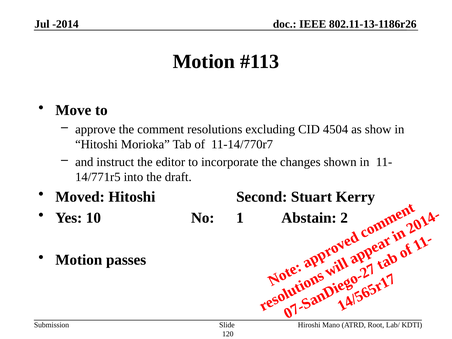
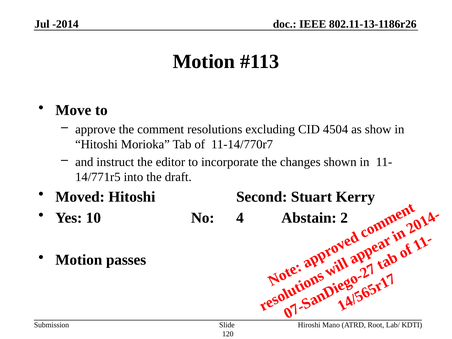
No 1: 1 -> 4
